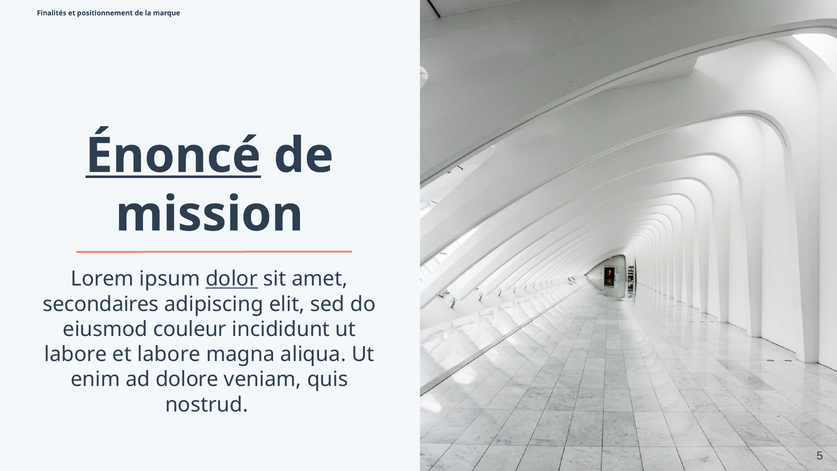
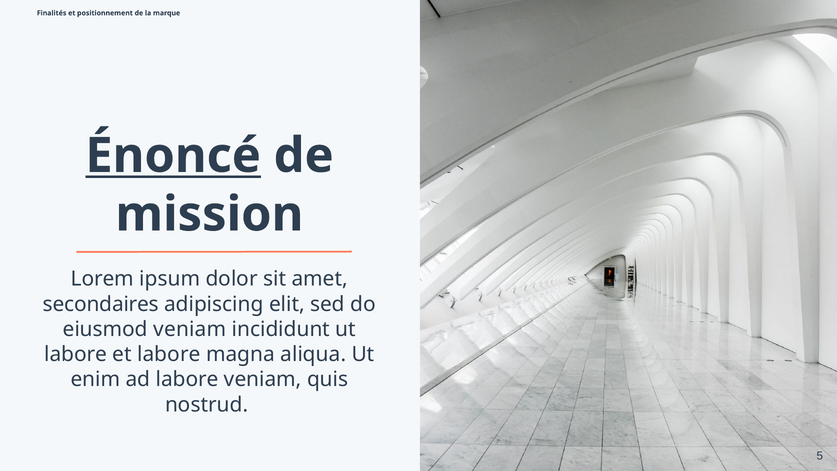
dolor underline: present -> none
eiusmod couleur: couleur -> veniam
ad dolore: dolore -> labore
